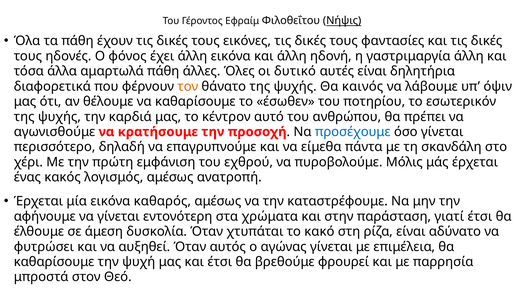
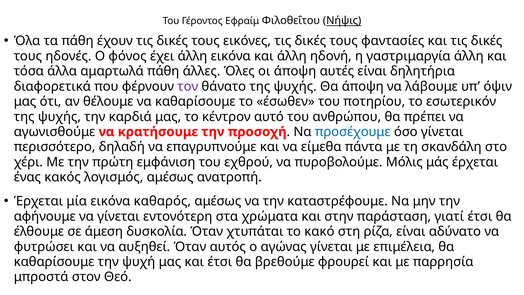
οι δυτικό: δυτικό -> άποψη
τον colour: orange -> purple
Θα καινός: καινός -> άποψη
